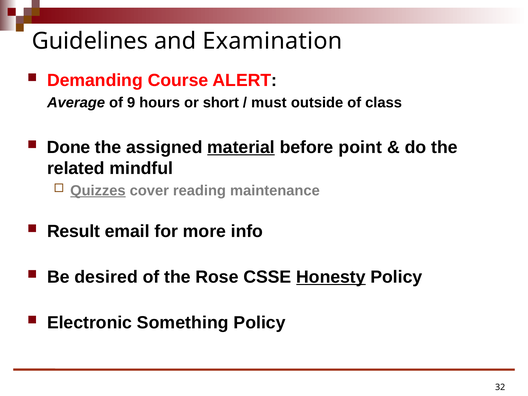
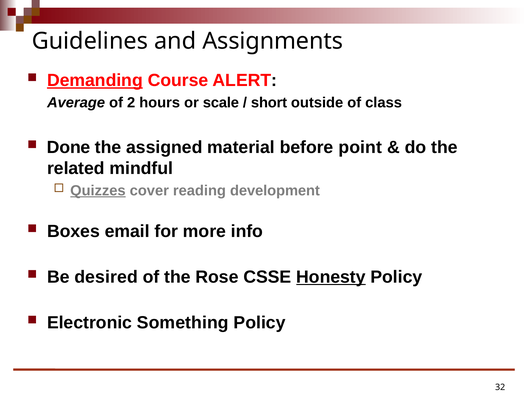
Examination: Examination -> Assignments
Demanding underline: none -> present
9: 9 -> 2
short: short -> scale
must: must -> short
material underline: present -> none
maintenance: maintenance -> development
Result: Result -> Boxes
